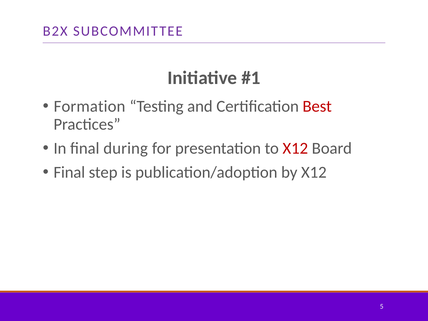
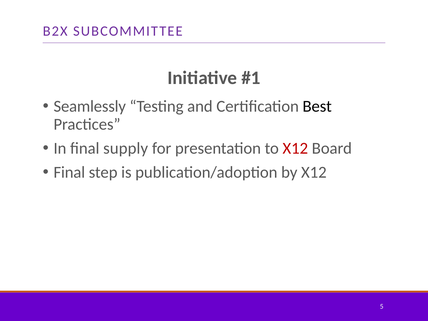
Formation: Formation -> Seamlessly
Best colour: red -> black
during: during -> supply
